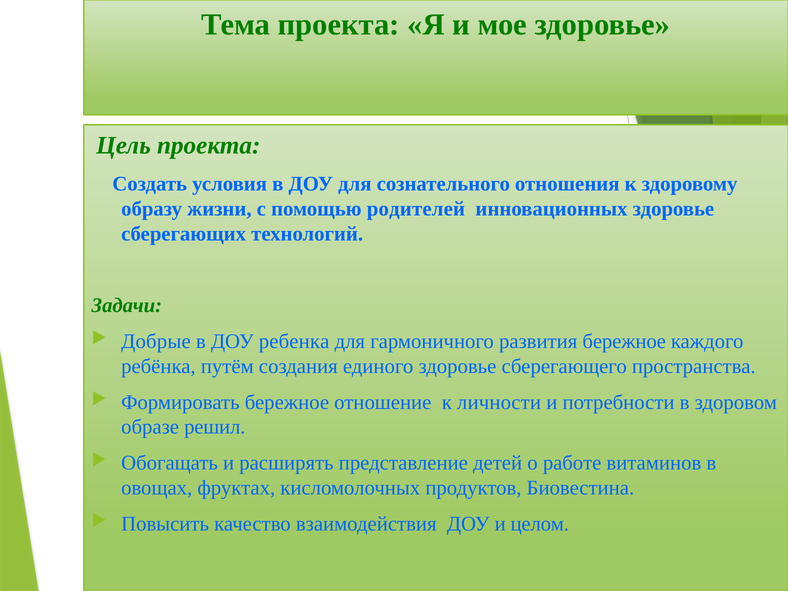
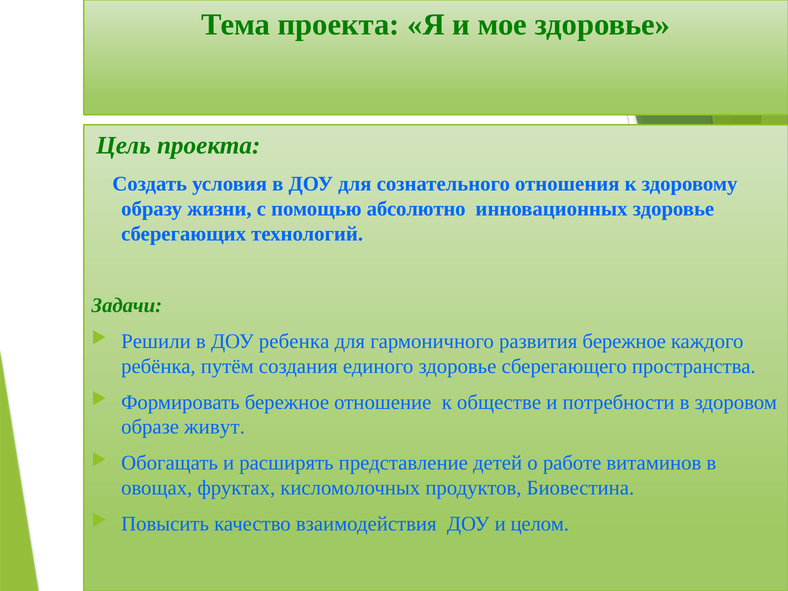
родителей: родителей -> абсолютно
Добрые: Добрые -> Решили
личности: личности -> обществе
решил: решил -> живут
